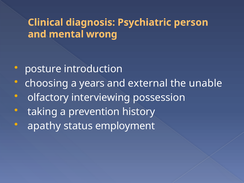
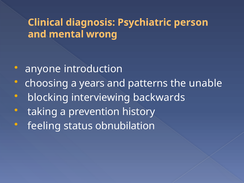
posture: posture -> anyone
external: external -> patterns
olfactory: olfactory -> blocking
possession: possession -> backwards
apathy: apathy -> feeling
employment: employment -> obnubilation
